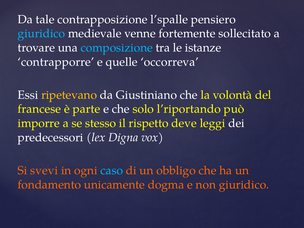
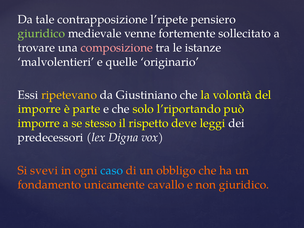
l’spalle: l’spalle -> l’ripete
giuridico at (41, 34) colour: light blue -> light green
composizione colour: light blue -> pink
contrapporre: contrapporre -> malvolentieri
occorreva: occorreva -> originario
francese at (39, 109): francese -> imporre
dogma: dogma -> cavallo
